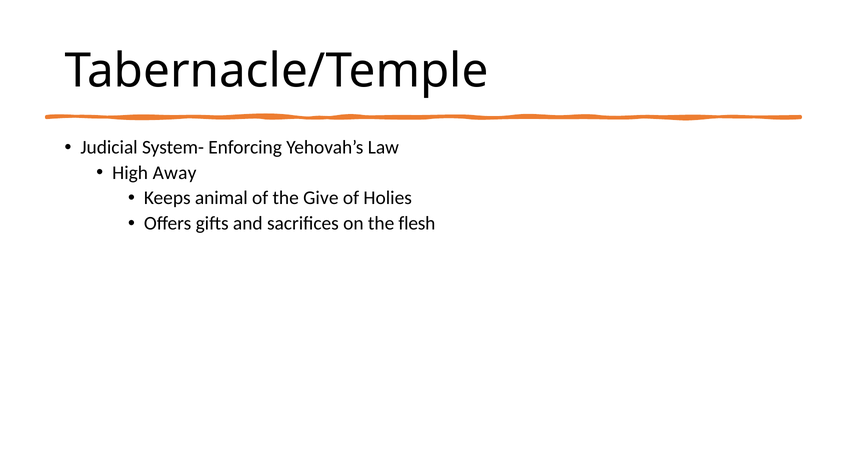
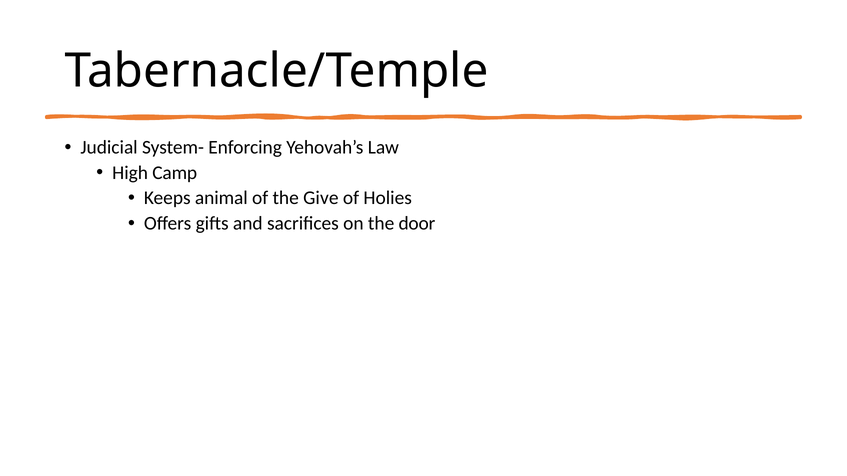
Away: Away -> Camp
flesh: flesh -> door
